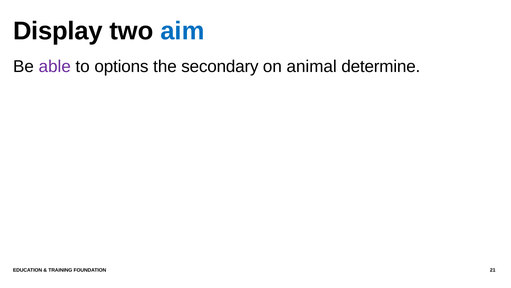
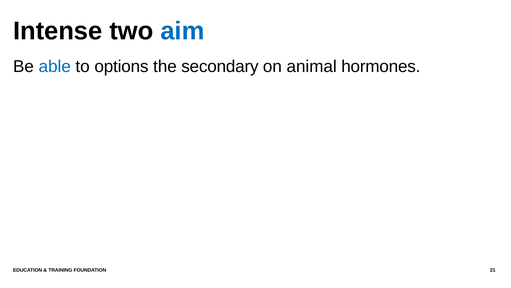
Display: Display -> Intense
able colour: purple -> blue
determine: determine -> hormones
